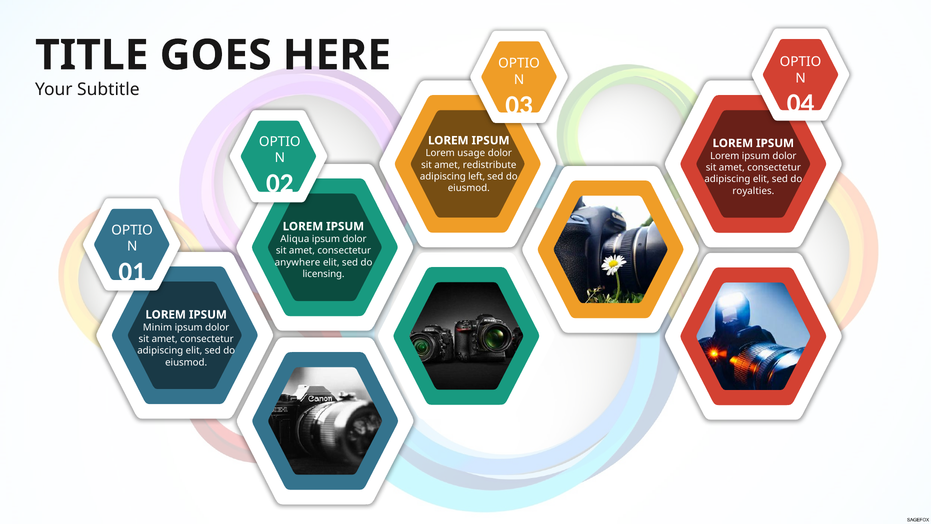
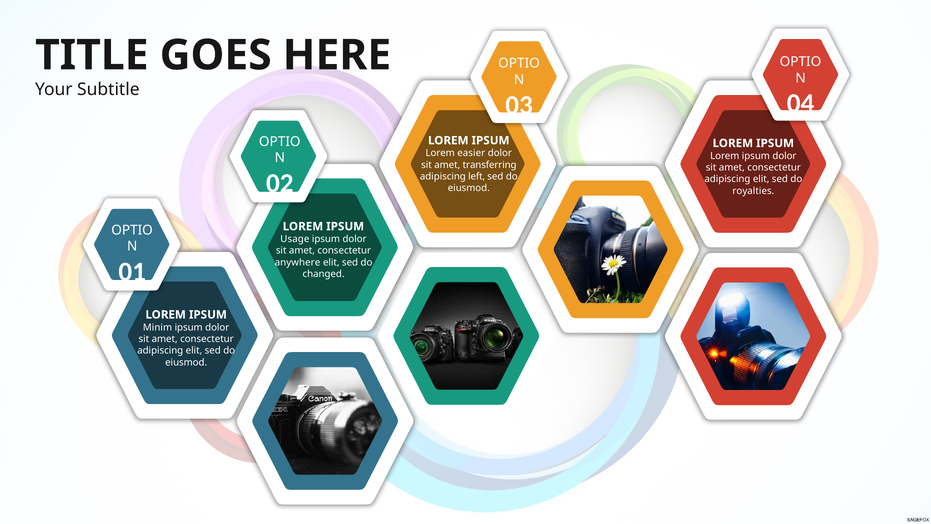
usage: usage -> easier
redistribute: redistribute -> transferring
Aliqua: Aliqua -> Usage
licensing: licensing -> changed
